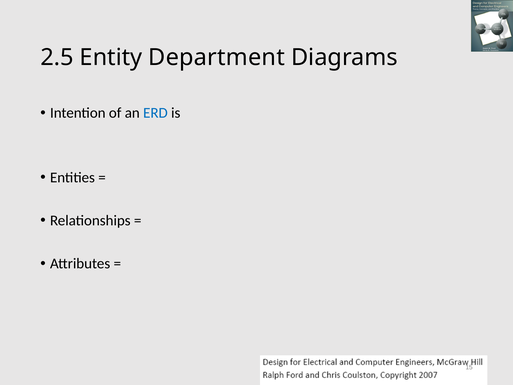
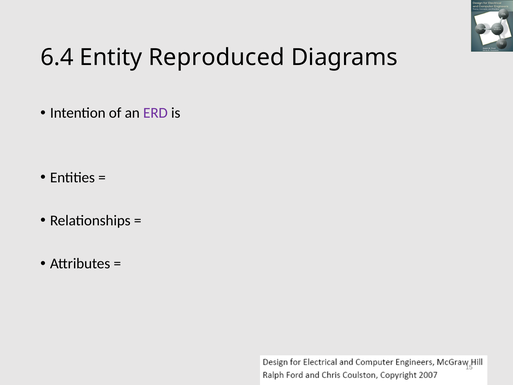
2.5: 2.5 -> 6.4
Department: Department -> Reproduced
ERD colour: blue -> purple
